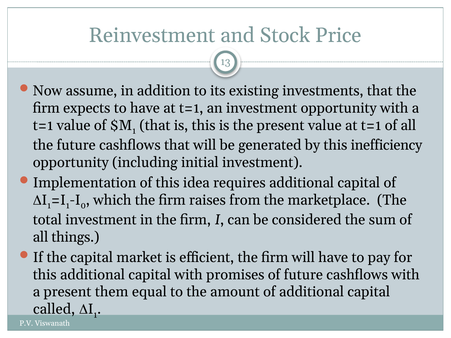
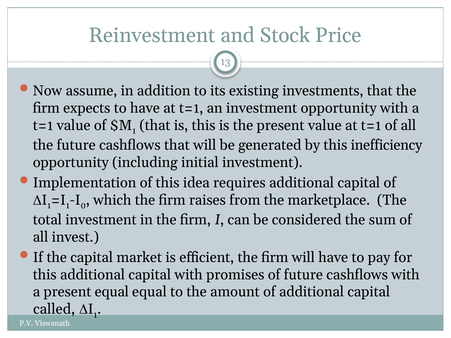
things: things -> invest
present them: them -> equal
